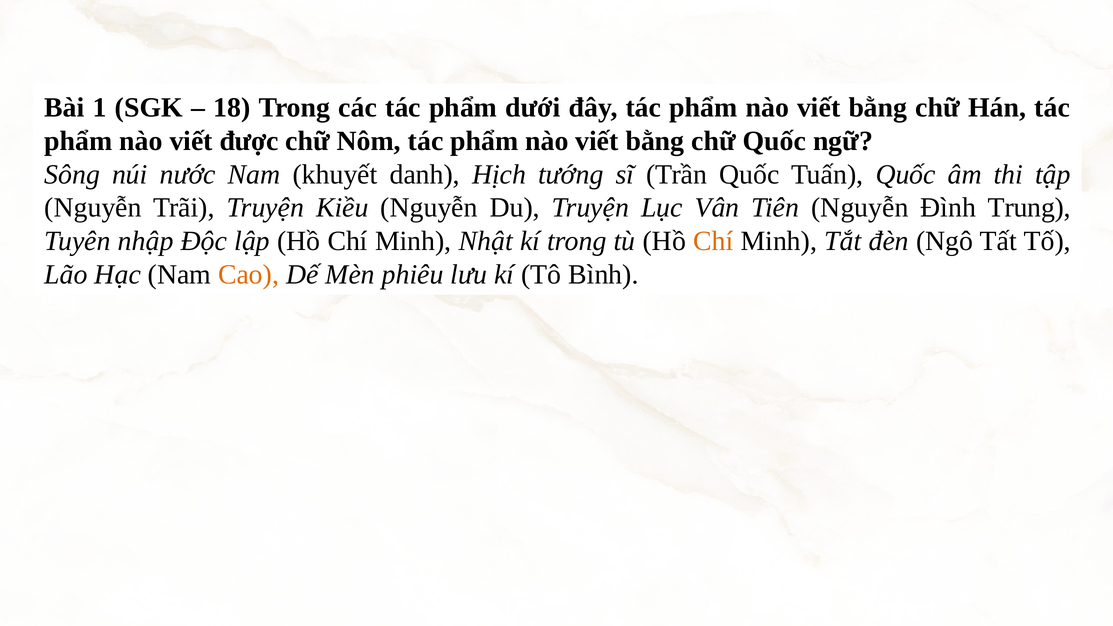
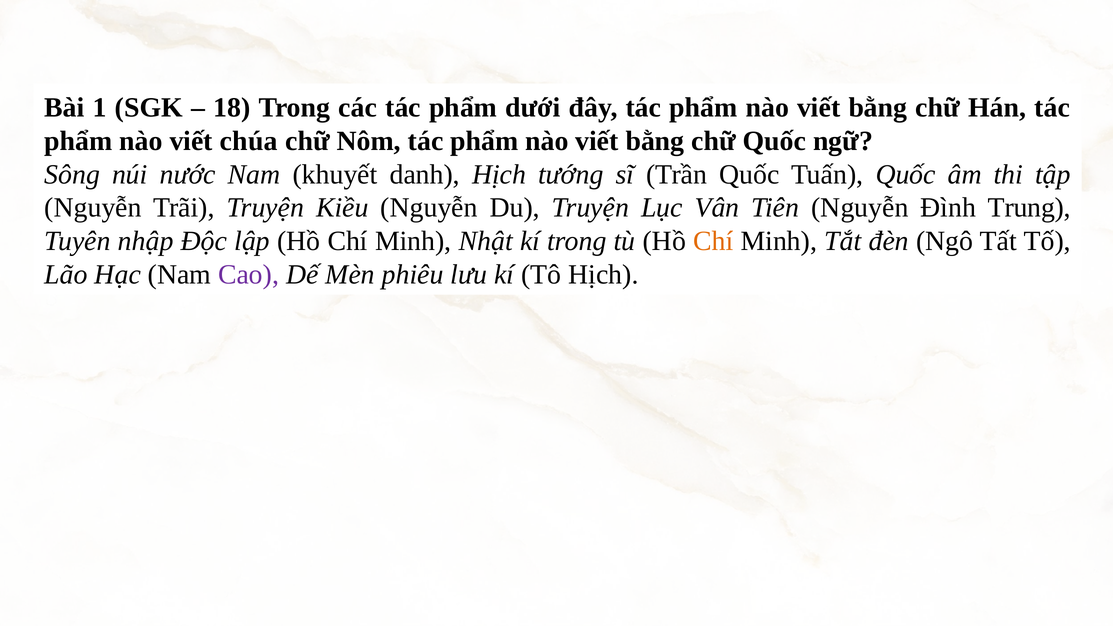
được: được -> chúa
Cao colour: orange -> purple
Tô Bình: Bình -> Hịch
